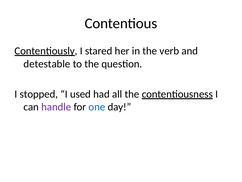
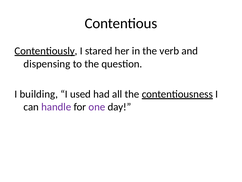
detestable: detestable -> dispensing
stopped: stopped -> building
one colour: blue -> purple
